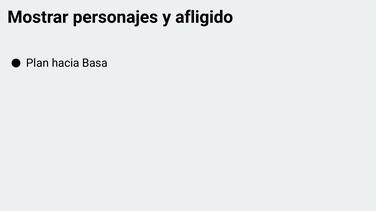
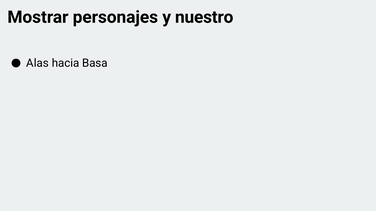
afligido: afligido -> nuestro
Plan: Plan -> Alas
